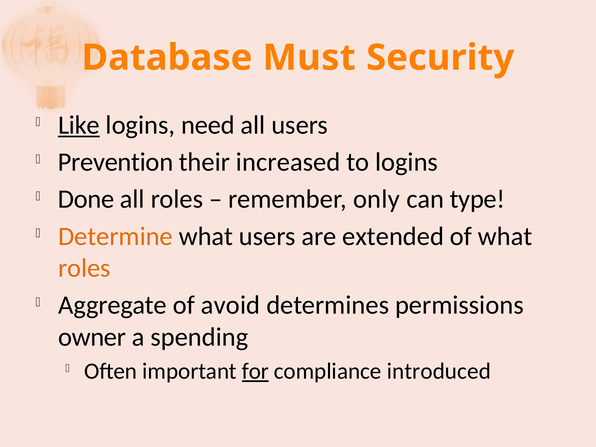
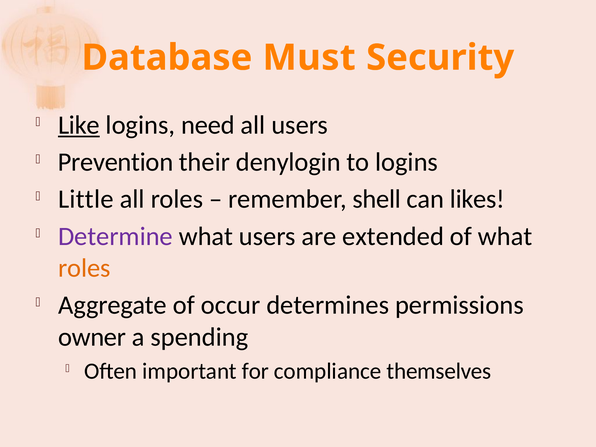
increased: increased -> denylogin
Done: Done -> Little
only: only -> shell
type: type -> likes
Determine colour: orange -> purple
avoid: avoid -> occur
for underline: present -> none
introduced: introduced -> themselves
